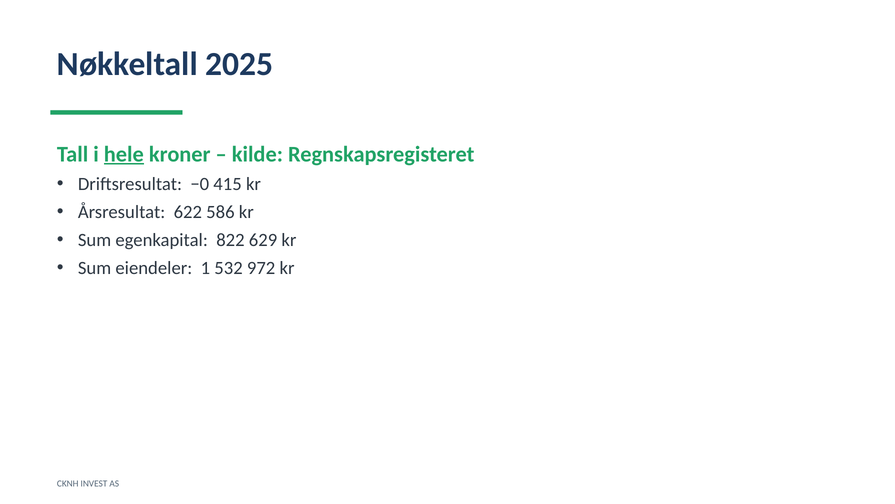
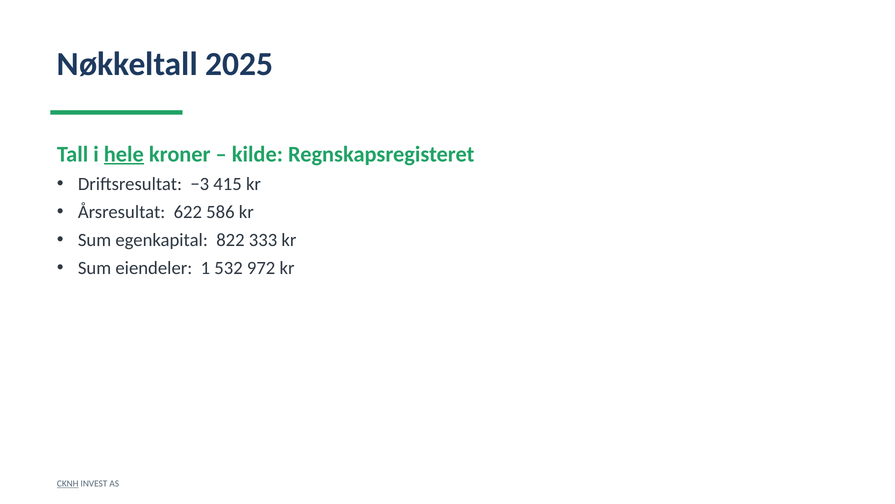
−0: −0 -> −3
629: 629 -> 333
CKNH underline: none -> present
